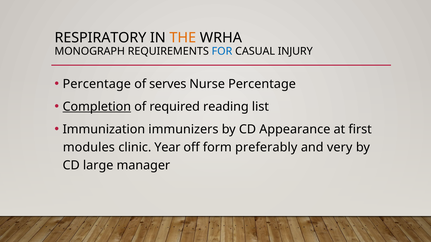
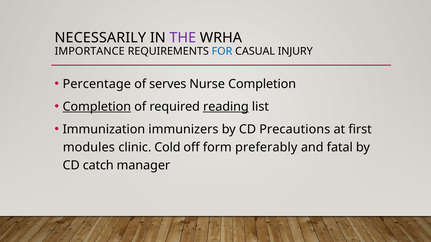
RESPIRATORY: RESPIRATORY -> NECESSARILY
THE colour: orange -> purple
MONOGRAPH: MONOGRAPH -> IMPORTANCE
Nurse Percentage: Percentage -> Completion
reading underline: none -> present
Appearance: Appearance -> Precautions
Year: Year -> Cold
very: very -> fatal
large: large -> catch
